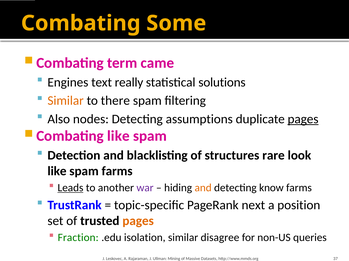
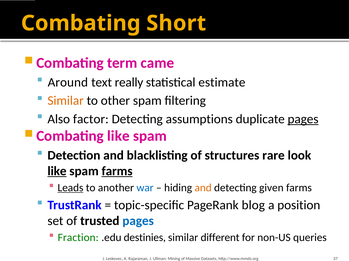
Some: Some -> Short
Engines: Engines -> Around
solutions: solutions -> estimate
there: there -> other
nodes: nodes -> factor
like at (57, 172) underline: none -> present
farms at (117, 172) underline: none -> present
war colour: purple -> blue
know: know -> given
next: next -> blog
pages at (138, 221) colour: orange -> blue
isolation: isolation -> destinies
disagree: disagree -> different
